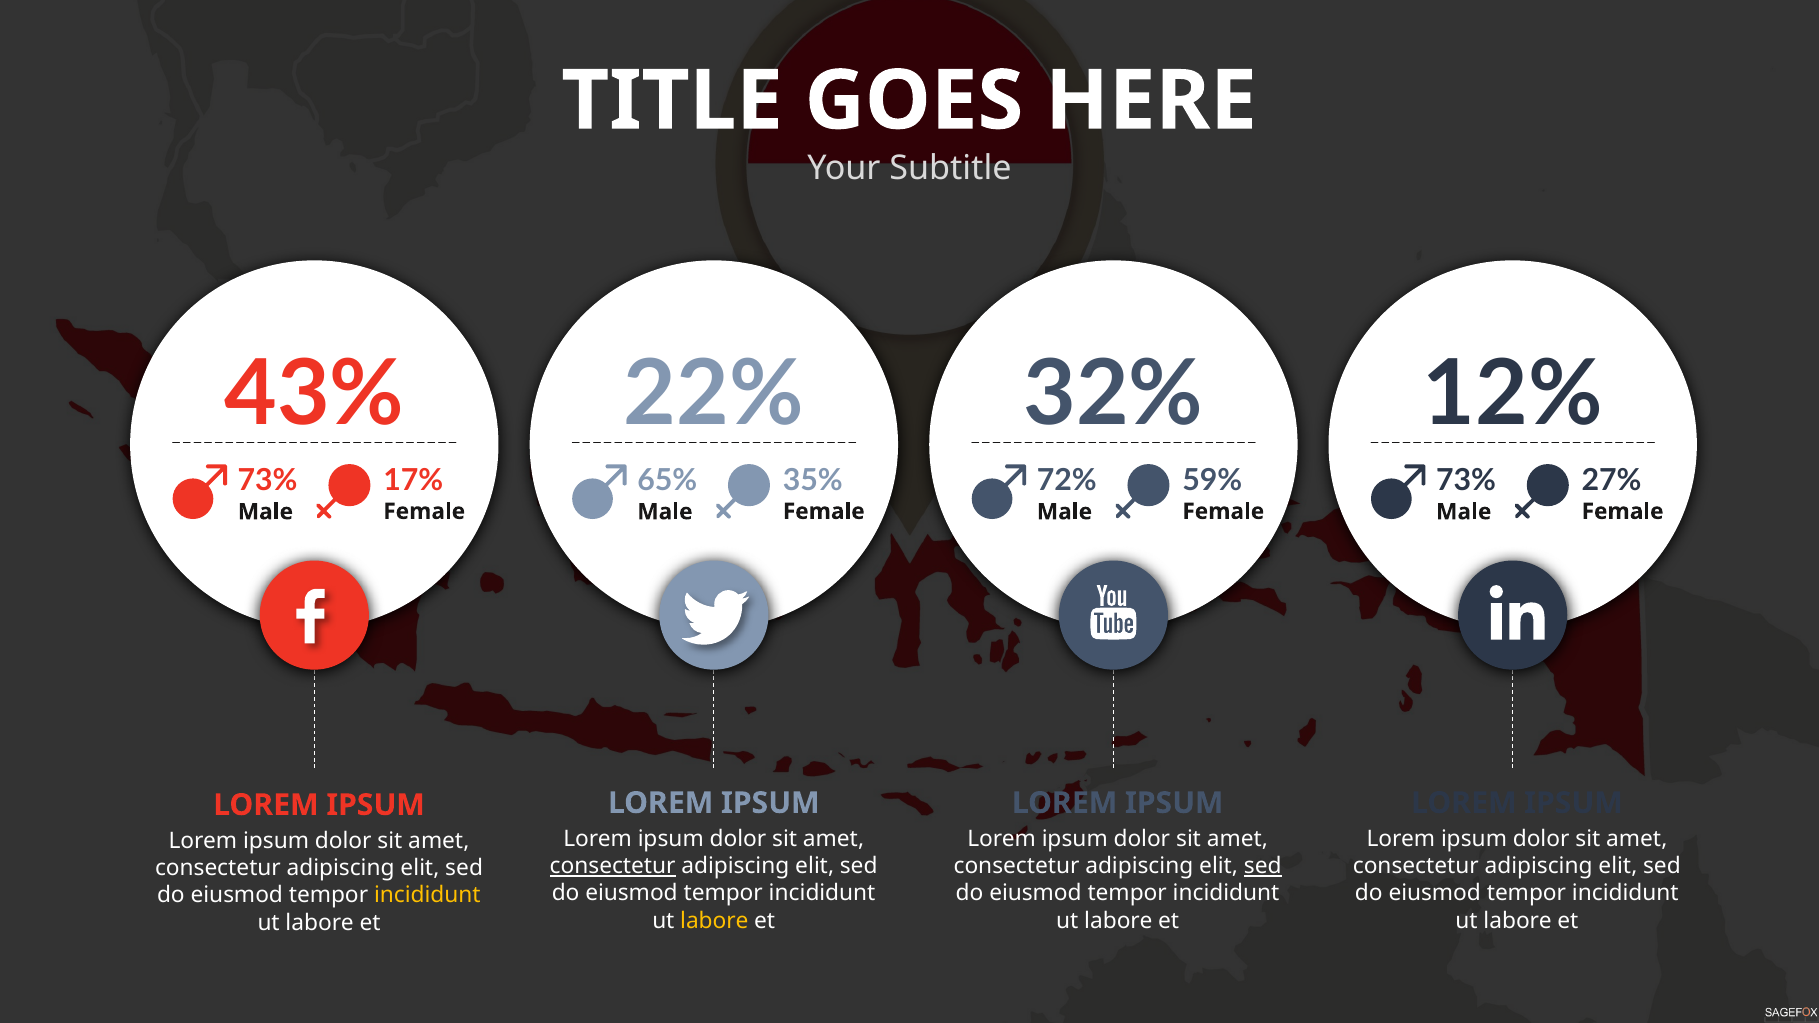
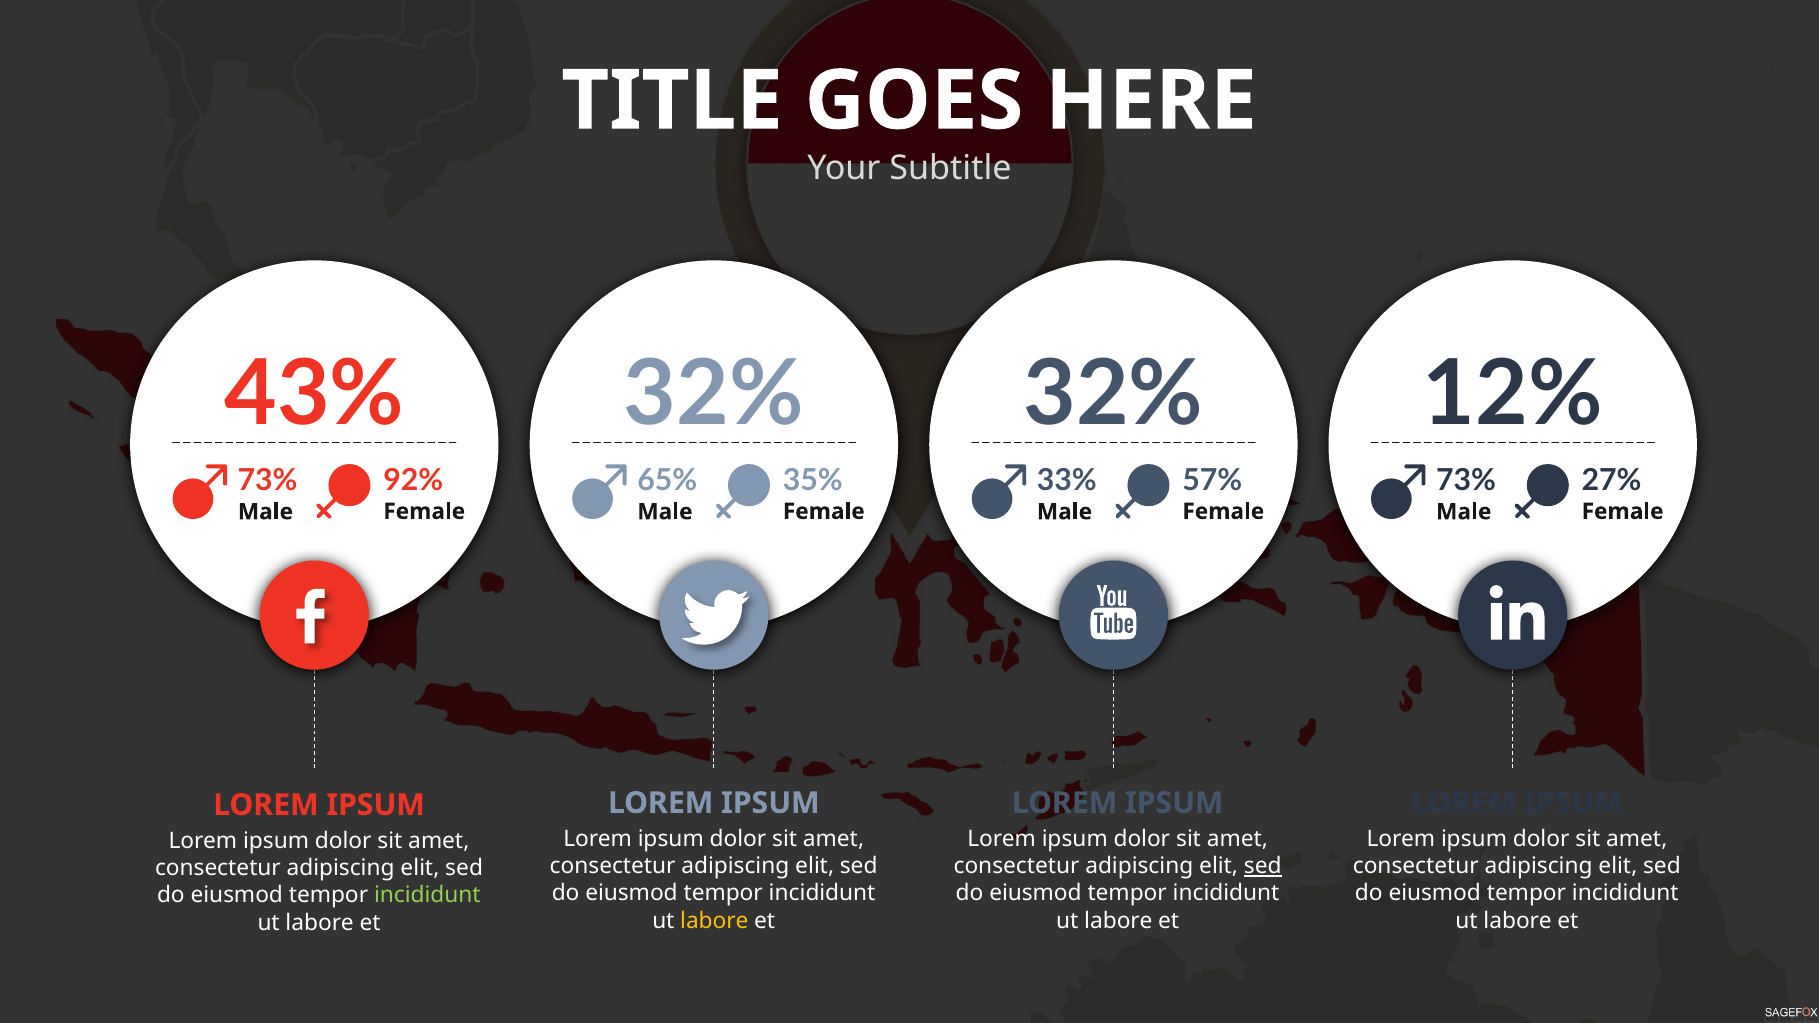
22% at (714, 395): 22% -> 32%
17%: 17% -> 92%
59%: 59% -> 57%
72%: 72% -> 33%
consectetur at (613, 866) underline: present -> none
incididunt at (427, 896) colour: yellow -> light green
